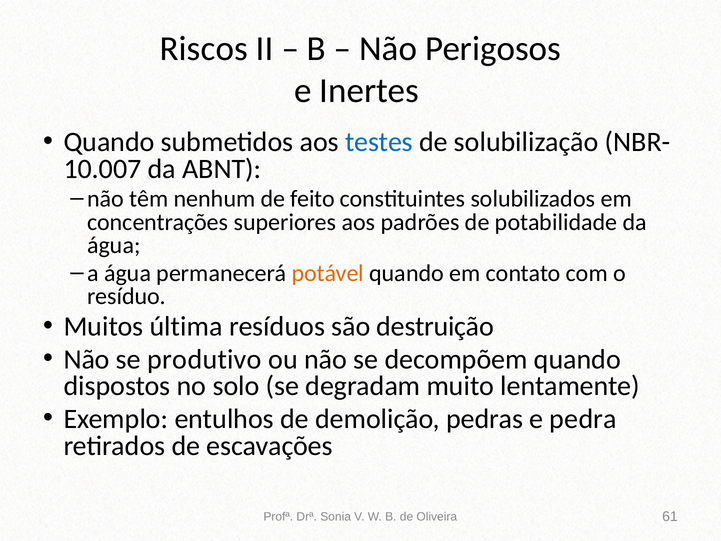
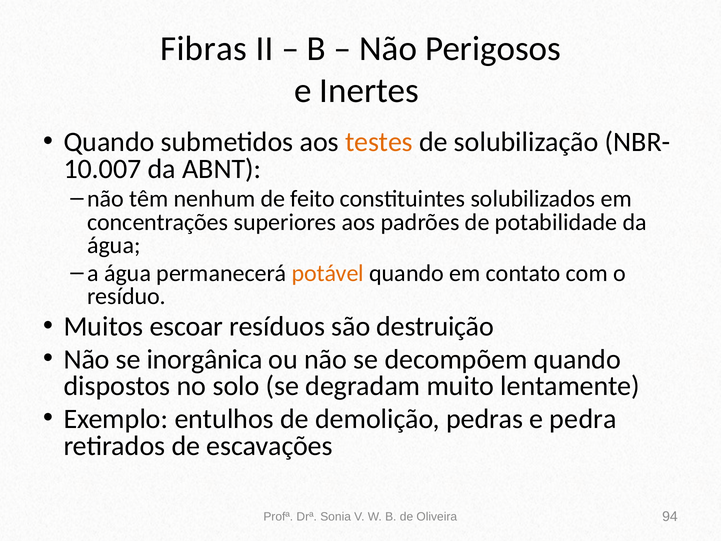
Riscos: Riscos -> Fibras
testes colour: blue -> orange
última: última -> escoar
produtivo: produtivo -> inorgânica
61: 61 -> 94
